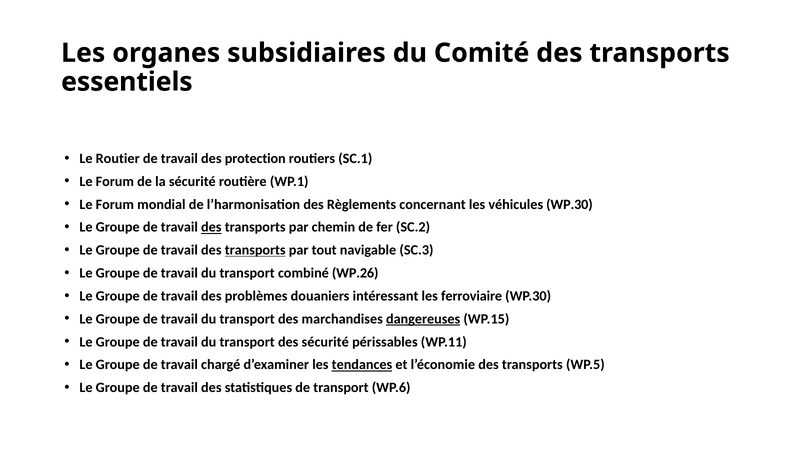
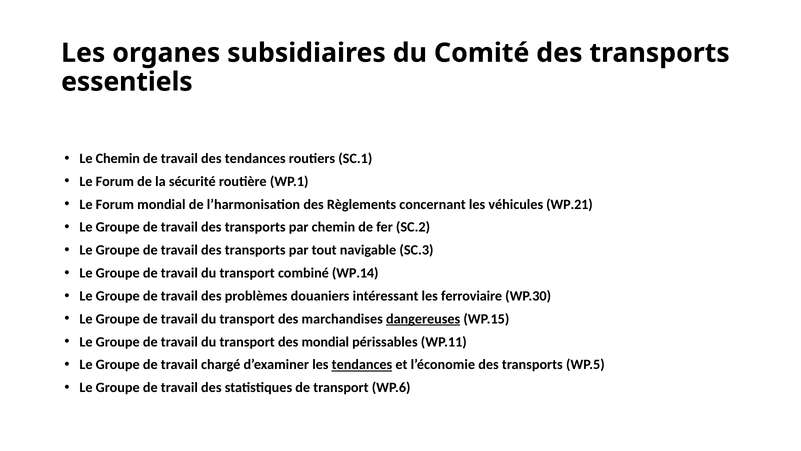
Le Routier: Routier -> Chemin
des protection: protection -> tendances
véhicules WP.30: WP.30 -> WP.21
des at (211, 227) underline: present -> none
transports at (255, 250) underline: present -> none
WP.26: WP.26 -> WP.14
des sécurité: sécurité -> mondial
